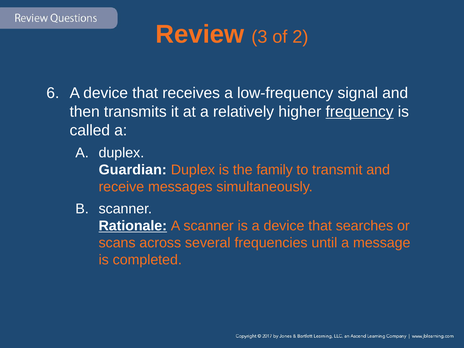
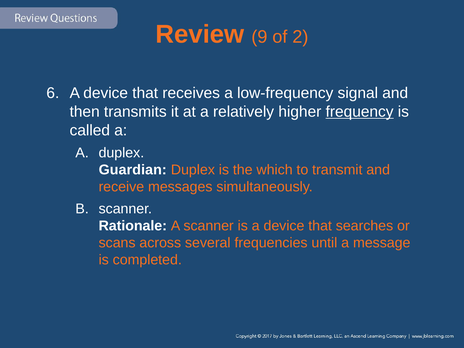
3: 3 -> 9
family: family -> which
Rationale underline: present -> none
